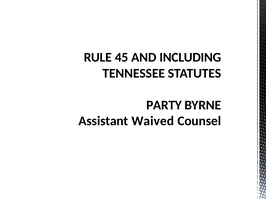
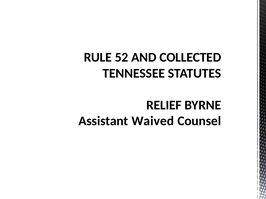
45: 45 -> 52
INCLUDING: INCLUDING -> COLLECTED
PARTY: PARTY -> RELIEF
